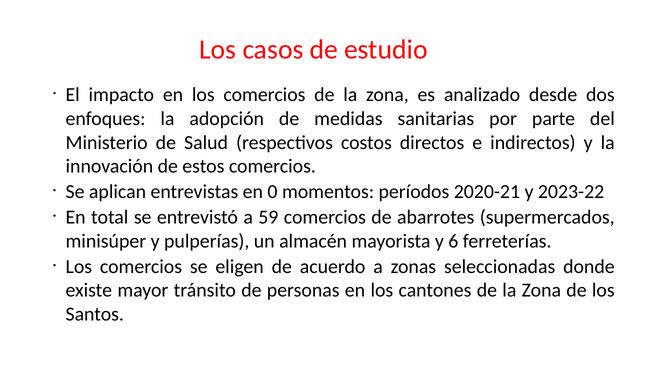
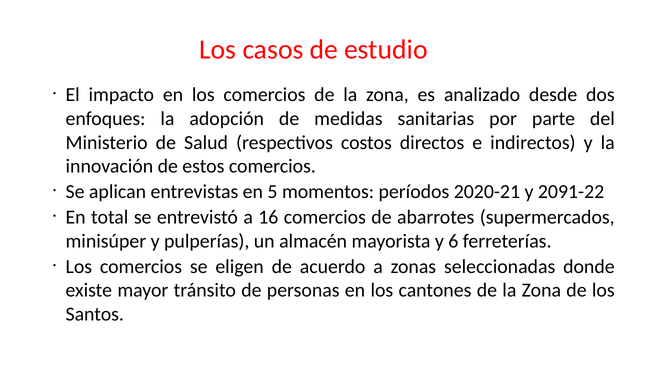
0: 0 -> 5
2023-22: 2023-22 -> 2091-22
59: 59 -> 16
